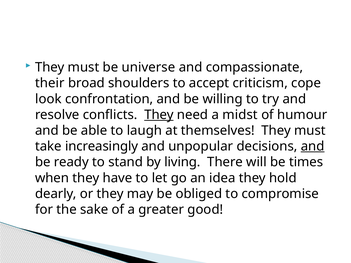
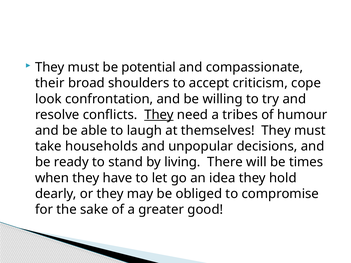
universe: universe -> potential
midst: midst -> tribes
increasingly: increasingly -> households
and at (313, 146) underline: present -> none
